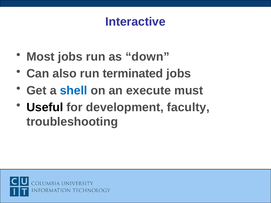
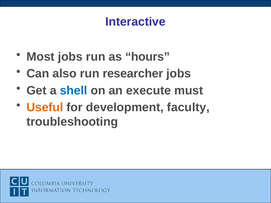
down: down -> hours
terminated: terminated -> researcher
Useful colour: black -> orange
